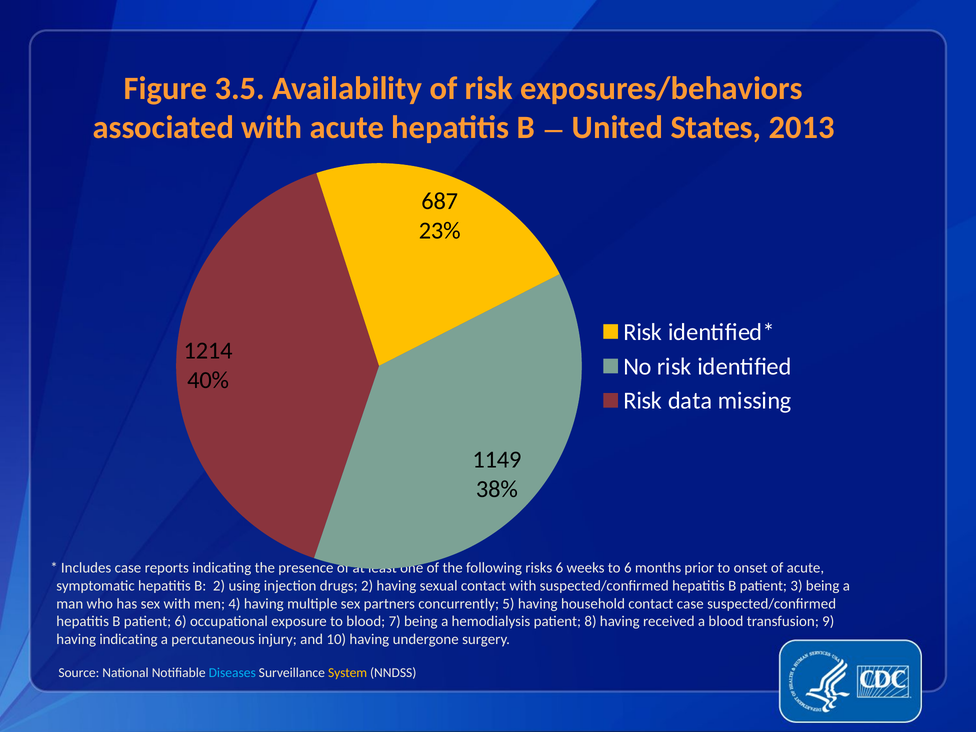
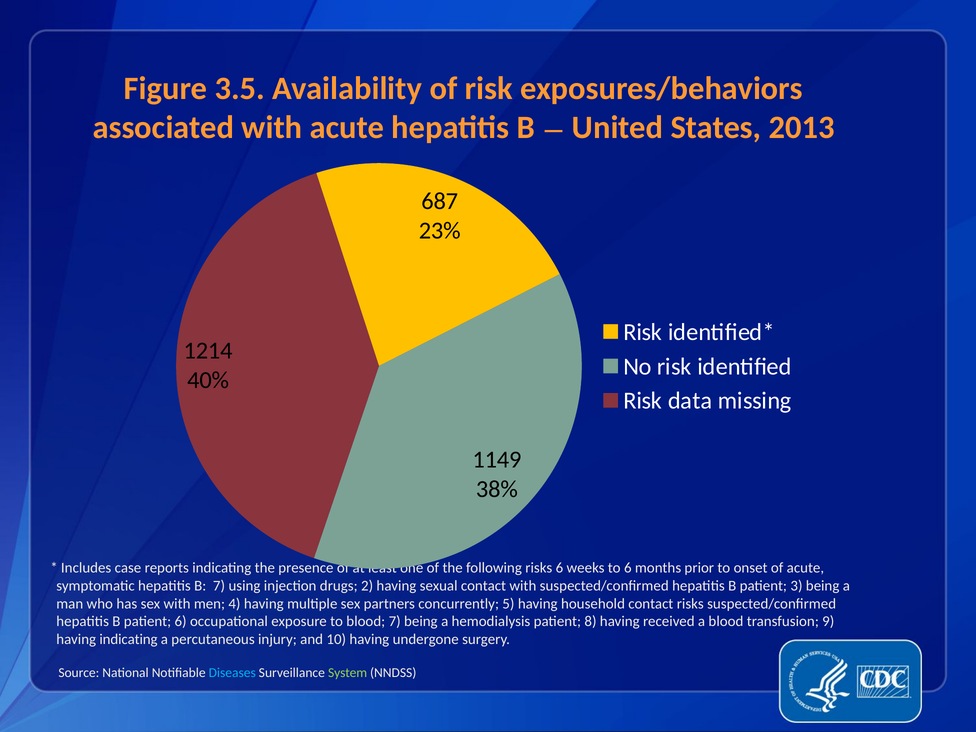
B 2: 2 -> 7
contact case: case -> risks
System colour: yellow -> light green
